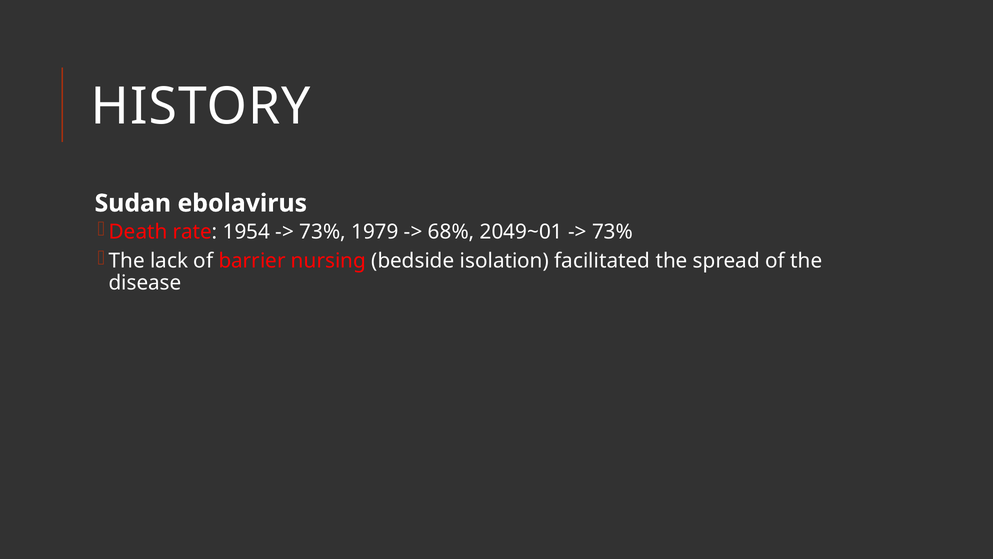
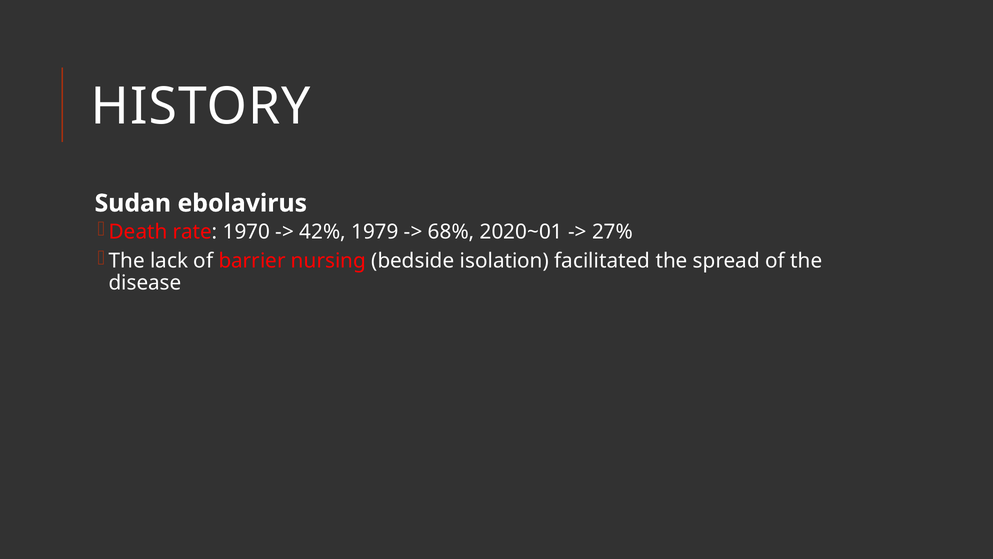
1954: 1954 -> 1970
73% at (323, 232): 73% -> 42%
2049~01: 2049~01 -> 2020~01
73% at (613, 232): 73% -> 27%
